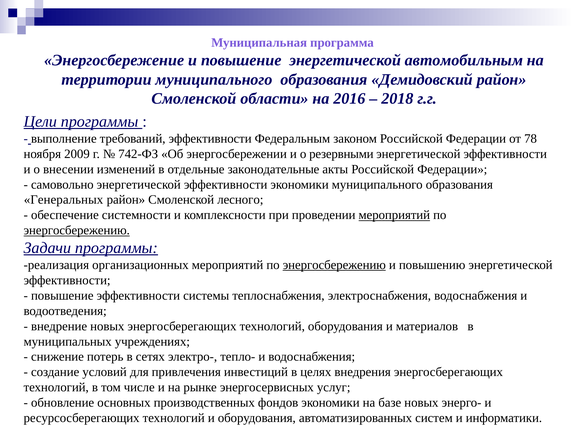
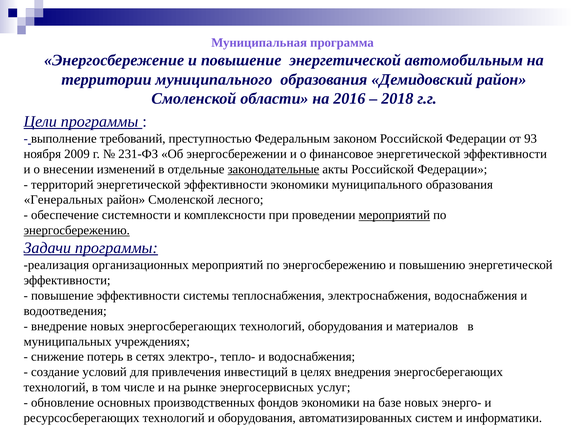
требований эффективности: эффективности -> преступностью
78: 78 -> 93
742-ФЗ: 742-ФЗ -> 231-ФЗ
резервными: резервными -> финансовое
законодательные underline: none -> present
самовольно: самовольно -> территорий
энергосбережению at (334, 265) underline: present -> none
